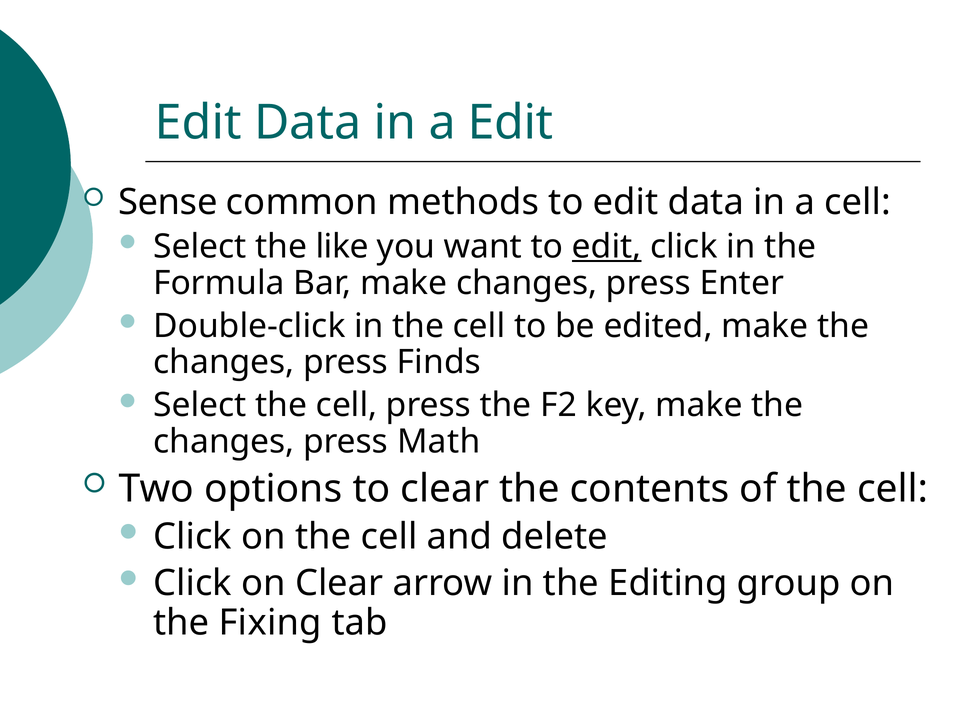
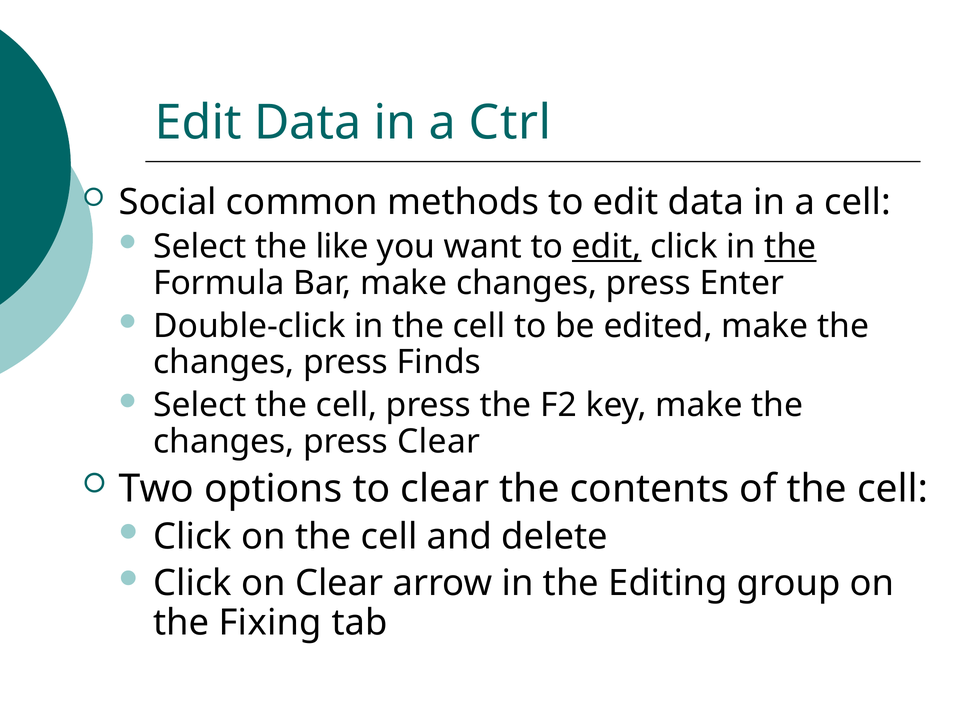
a Edit: Edit -> Ctrl
Sense: Sense -> Social
the at (790, 246) underline: none -> present
press Math: Math -> Clear
